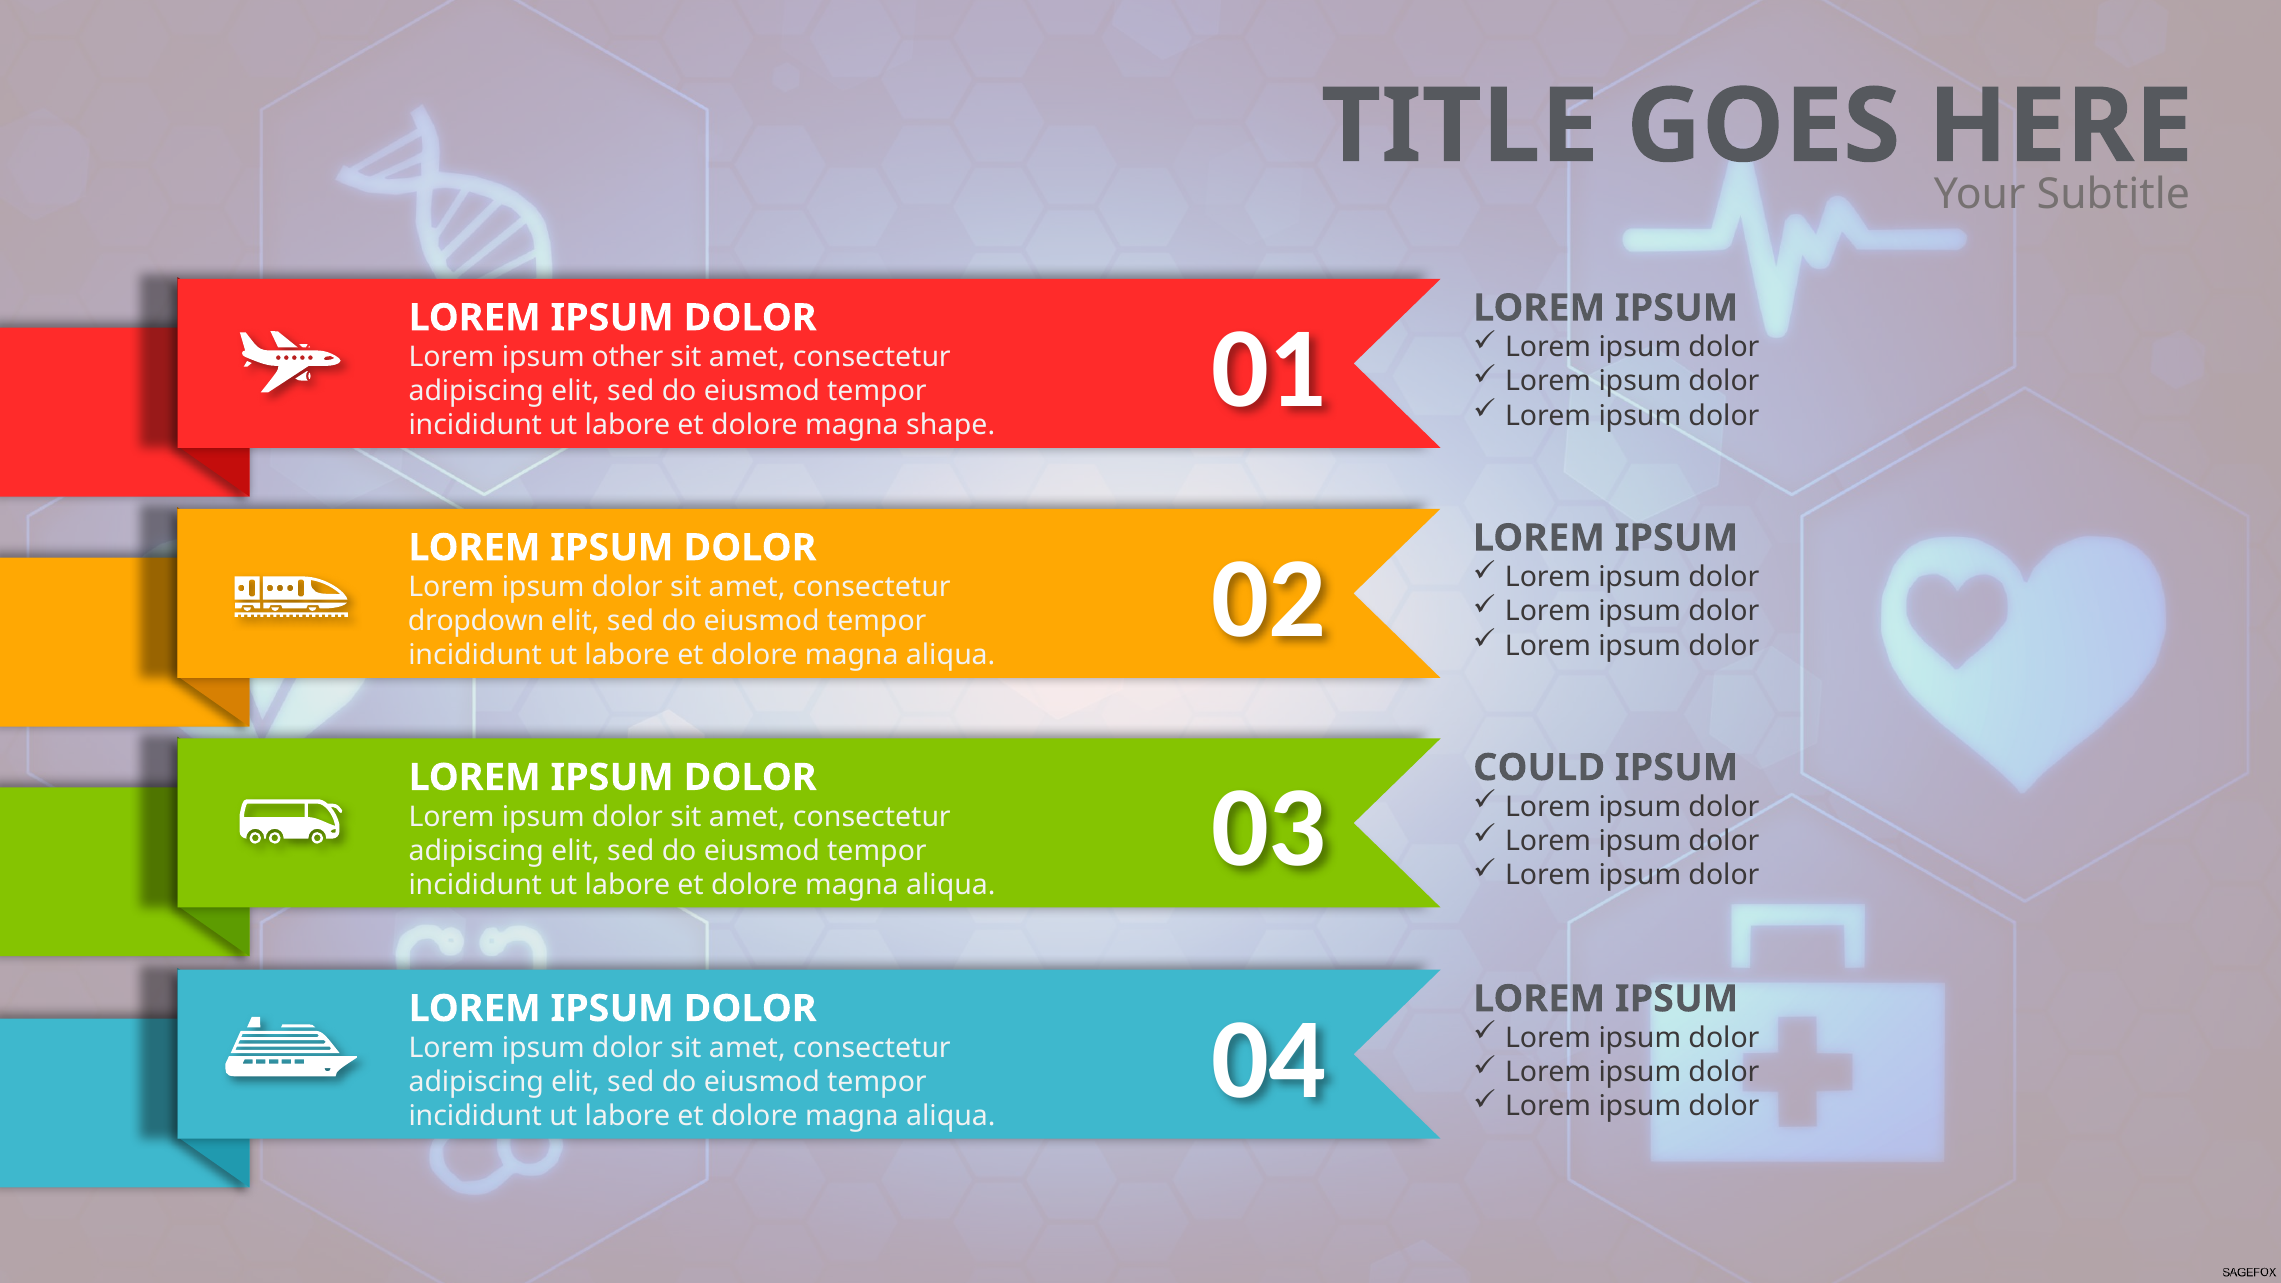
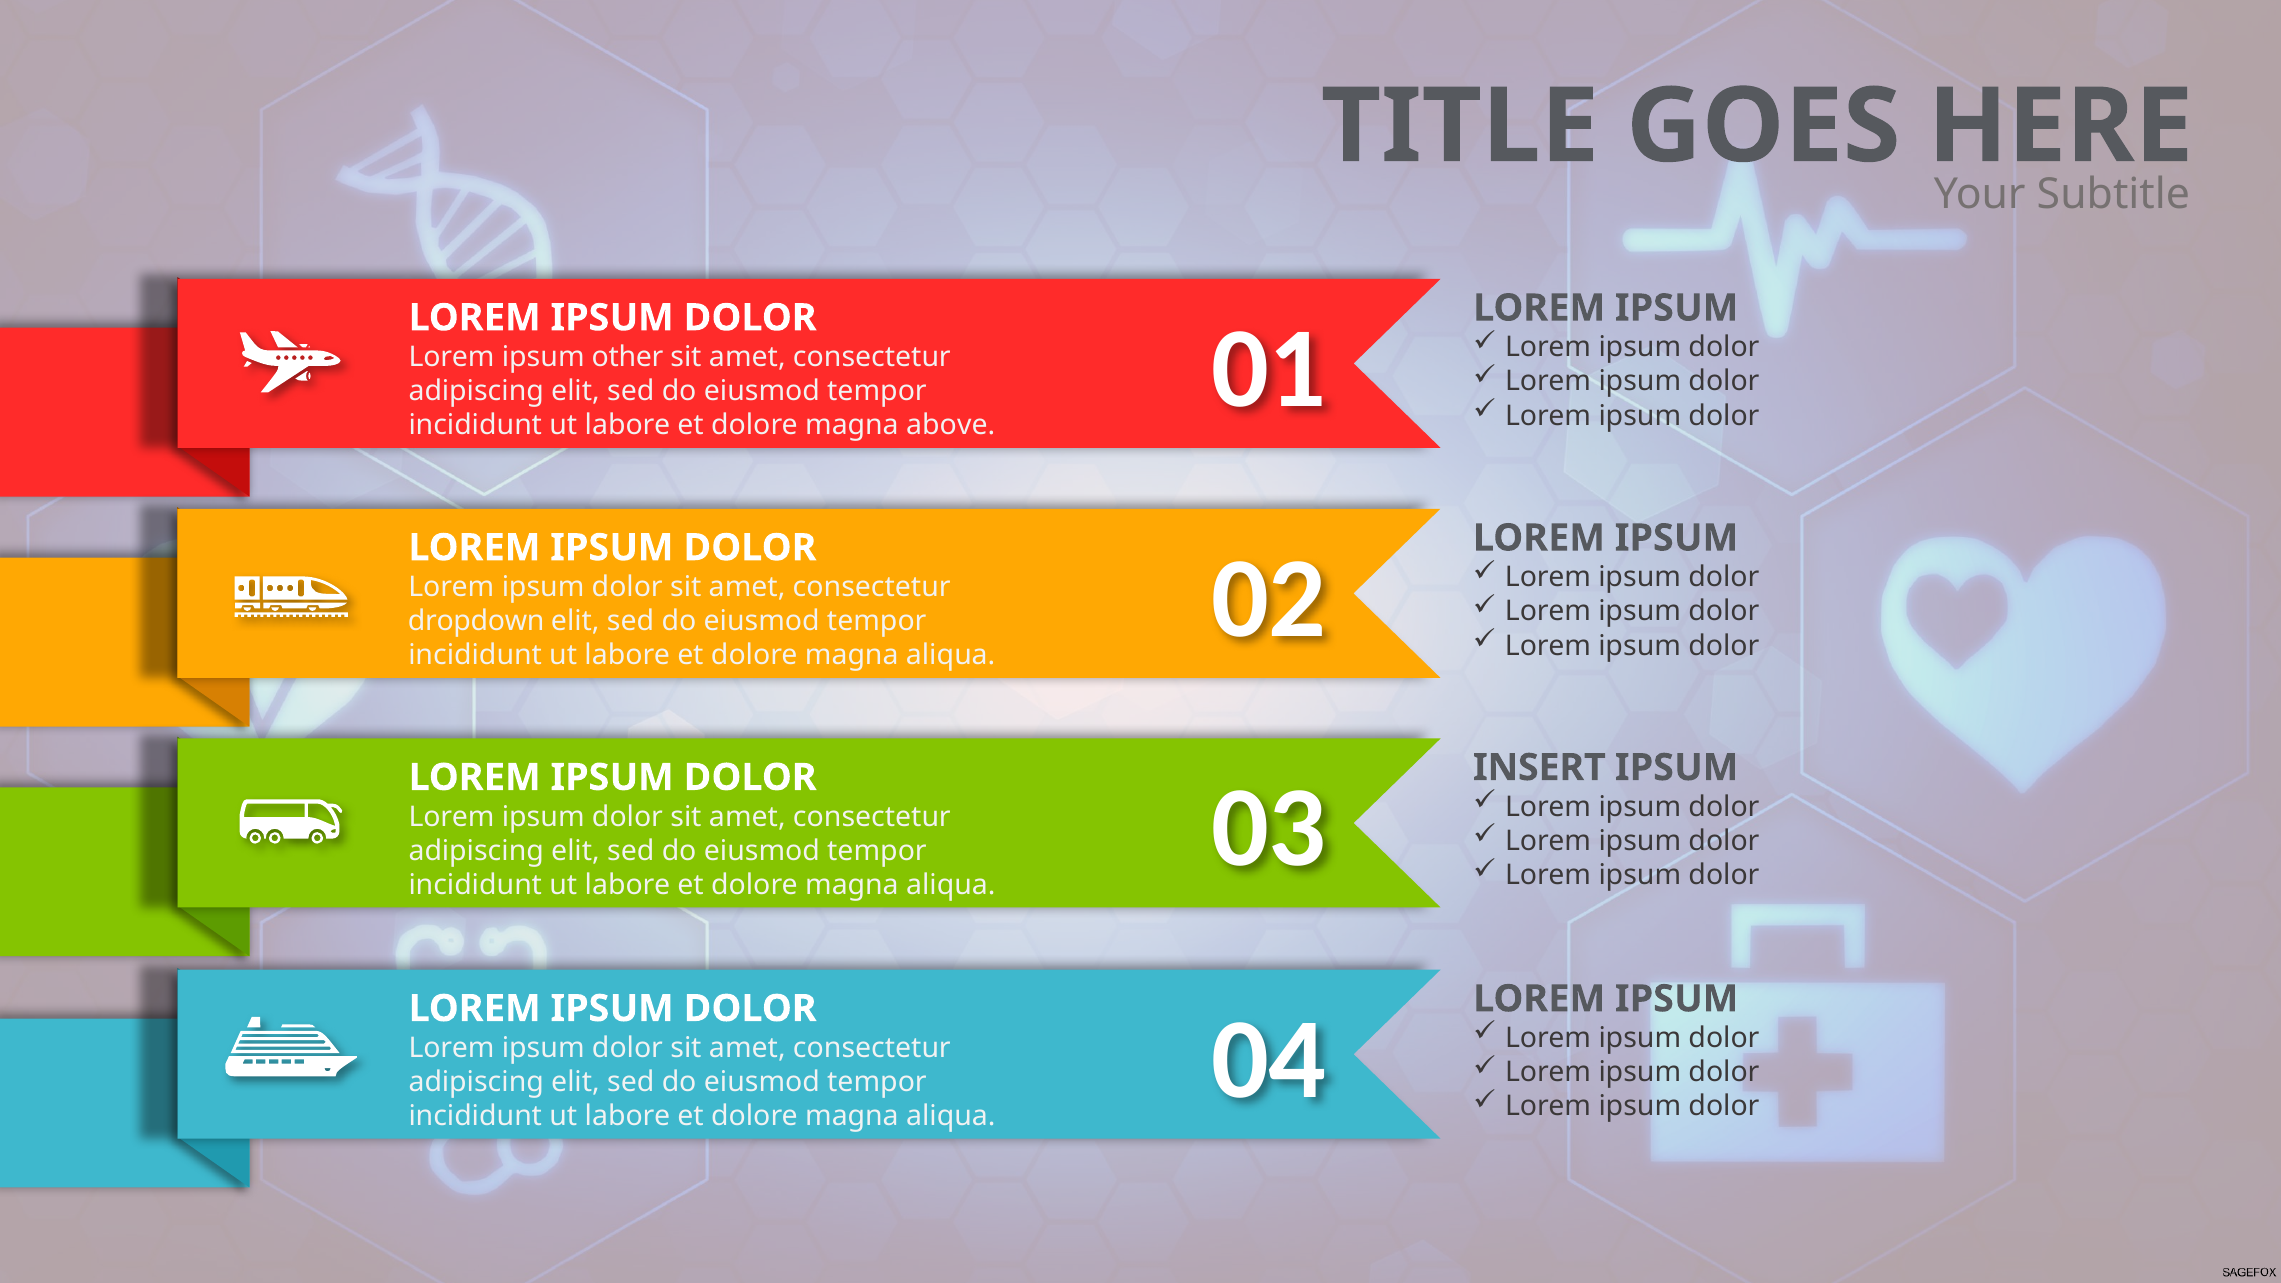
shape: shape -> above
COULD: COULD -> INSERT
